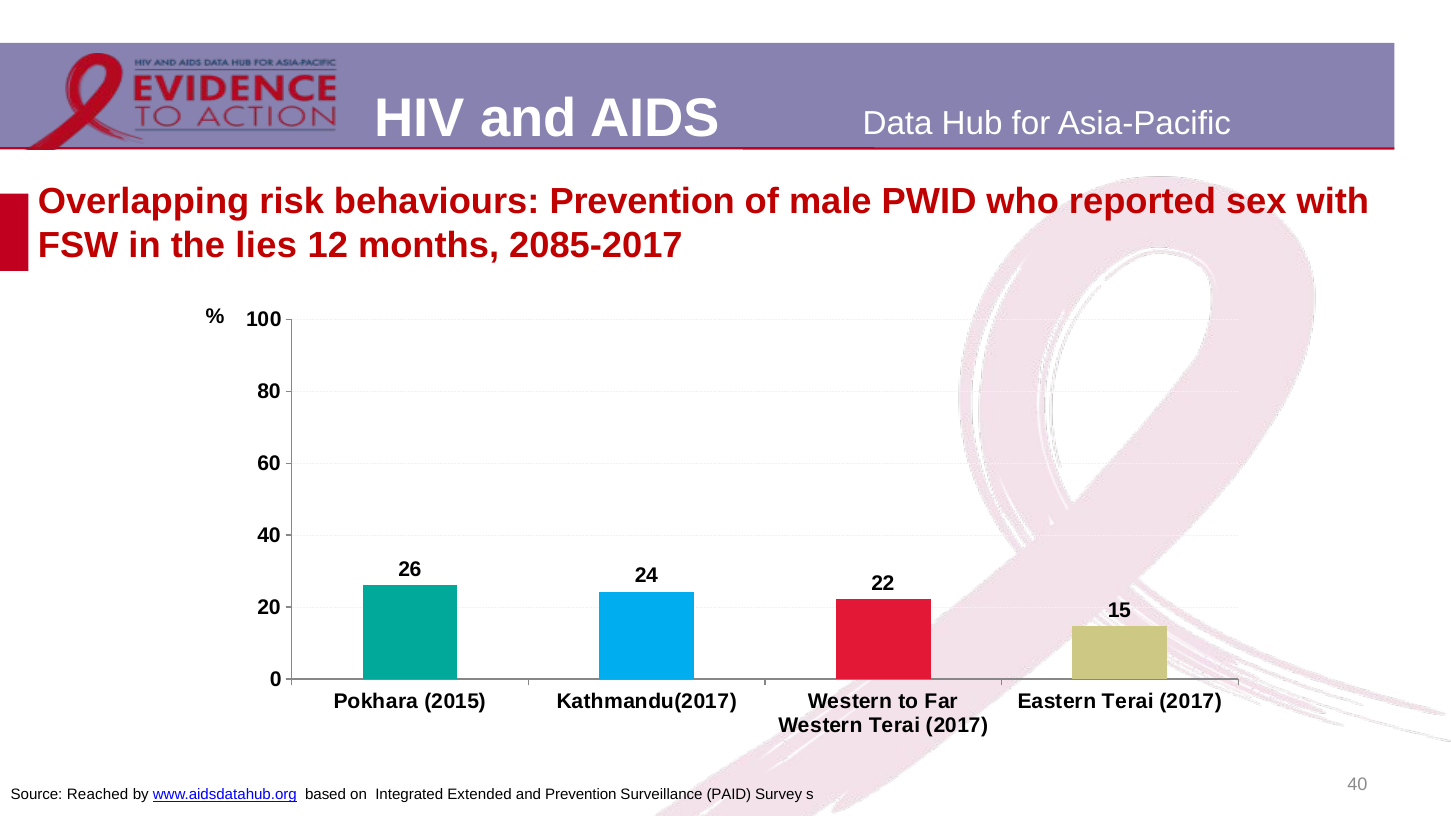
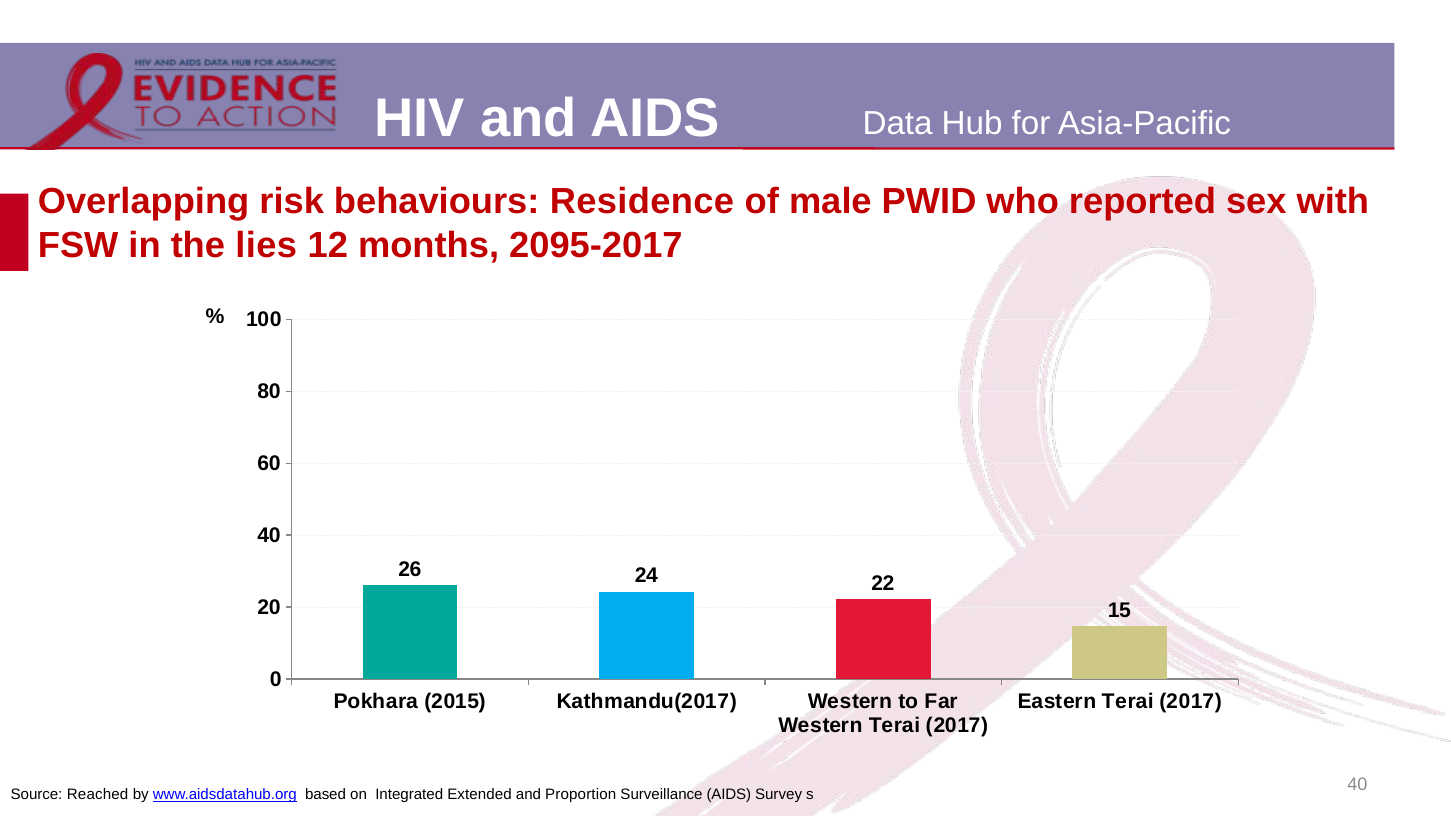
behaviours Prevention: Prevention -> Residence
2085-2017: 2085-2017 -> 2095-2017
and Prevention: Prevention -> Proportion
Surveillance PAID: PAID -> AIDS
